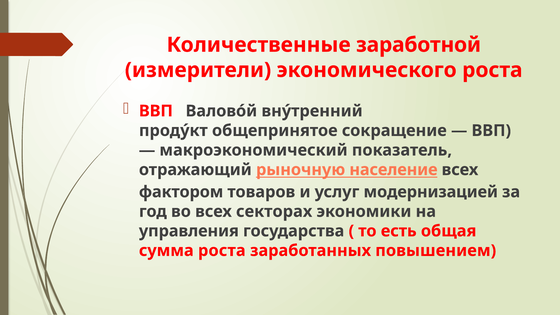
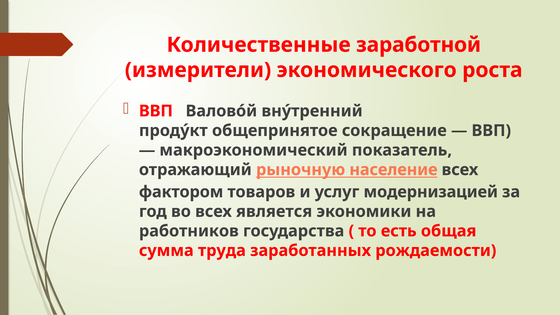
секторах: секторах -> является
управления: управления -> работников
сумма роста: роста -> труда
повышением: повышением -> рождаемости
